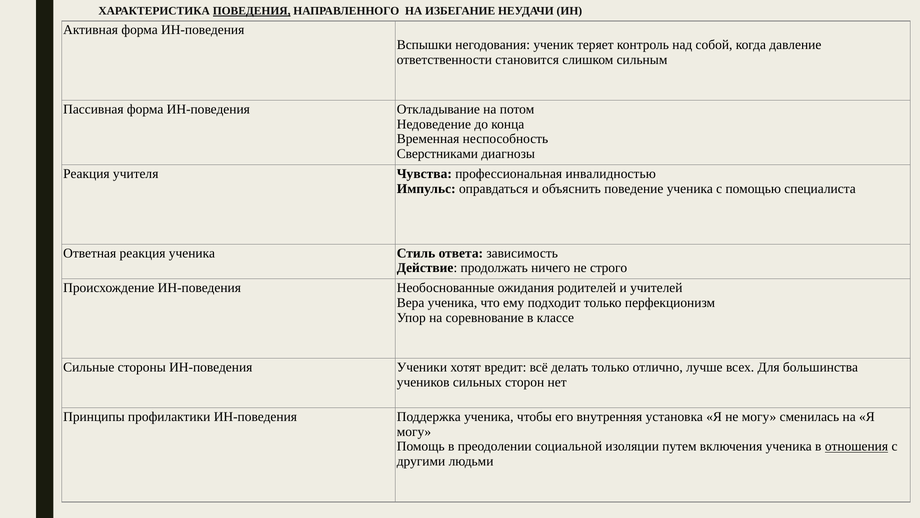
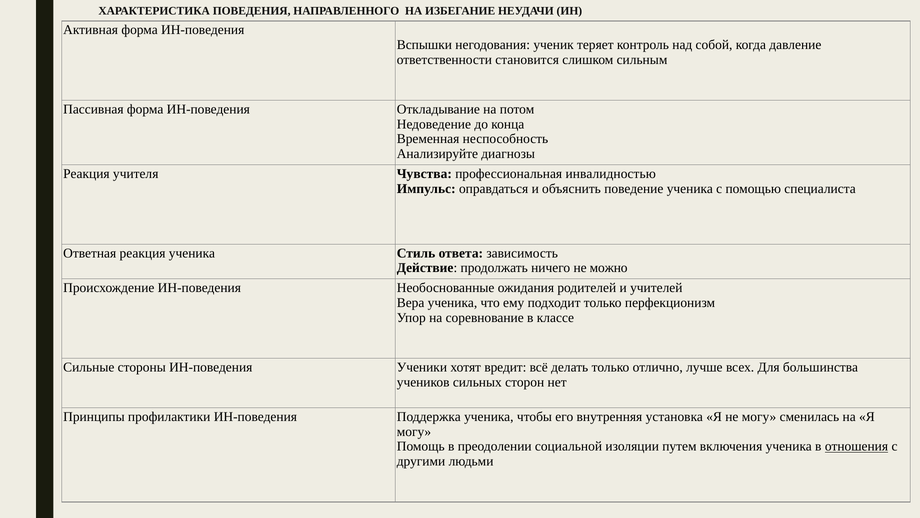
ПОВЕДЕНИЯ underline: present -> none
Сверстниками: Сверстниками -> Анализируйте
строго: строго -> можно
